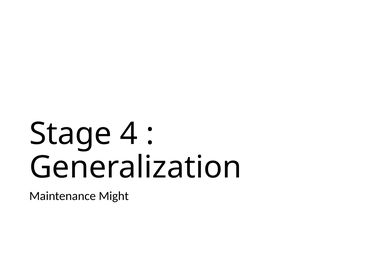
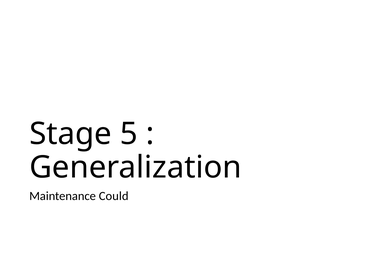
4: 4 -> 5
Might: Might -> Could
